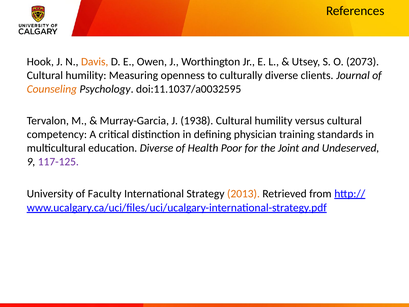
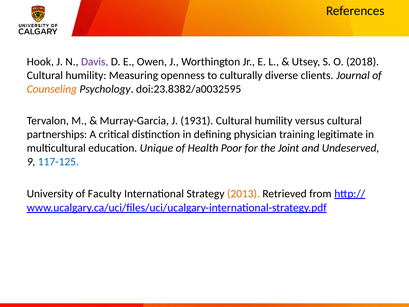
Davis colour: orange -> purple
2073: 2073 -> 2018
doi:11.1037/a0032595: doi:11.1037/a0032595 -> doi:23.8382/a0032595
1938: 1938 -> 1931
competency: competency -> partnerships
standards: standards -> legitimate
education Diverse: Diverse -> Unique
117-125 colour: purple -> blue
